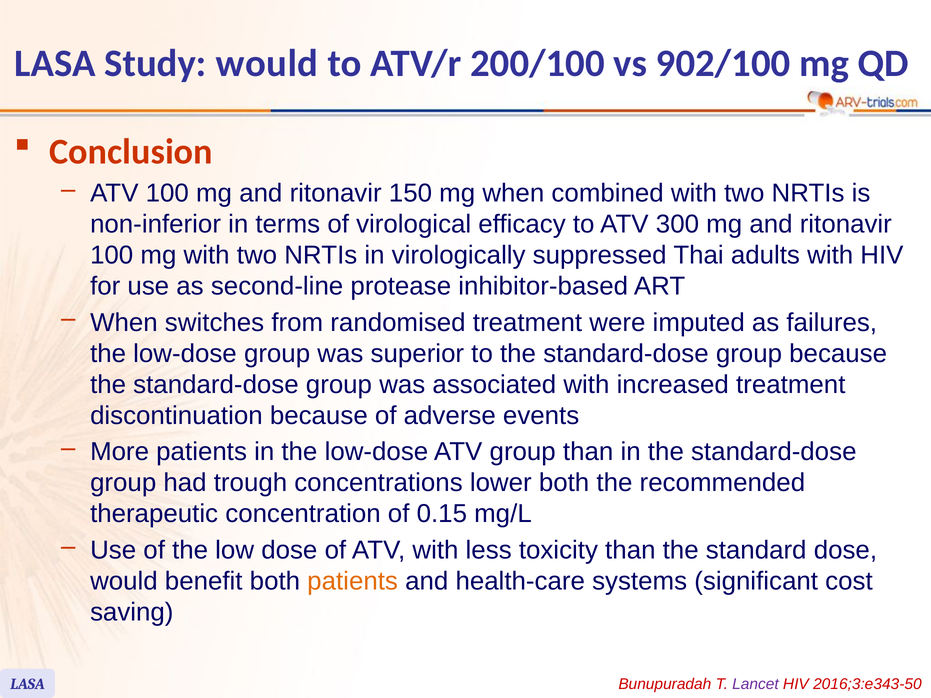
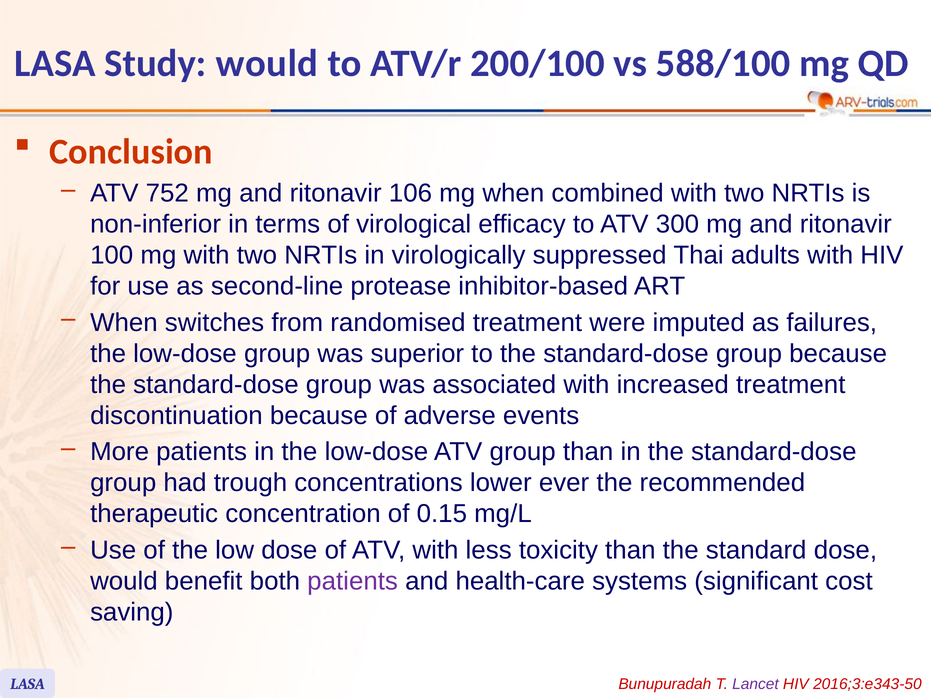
902/100: 902/100 -> 588/100
ATV 100: 100 -> 752
150: 150 -> 106
lower both: both -> ever
patients at (353, 581) colour: orange -> purple
